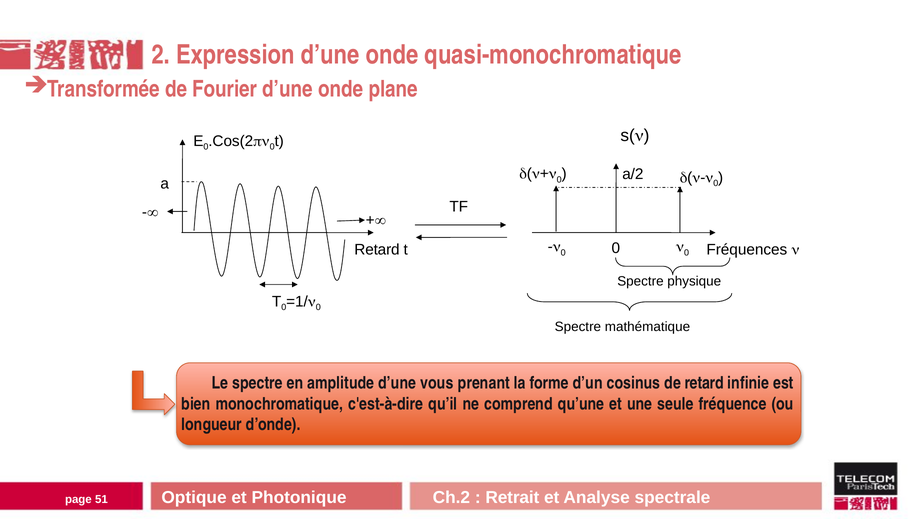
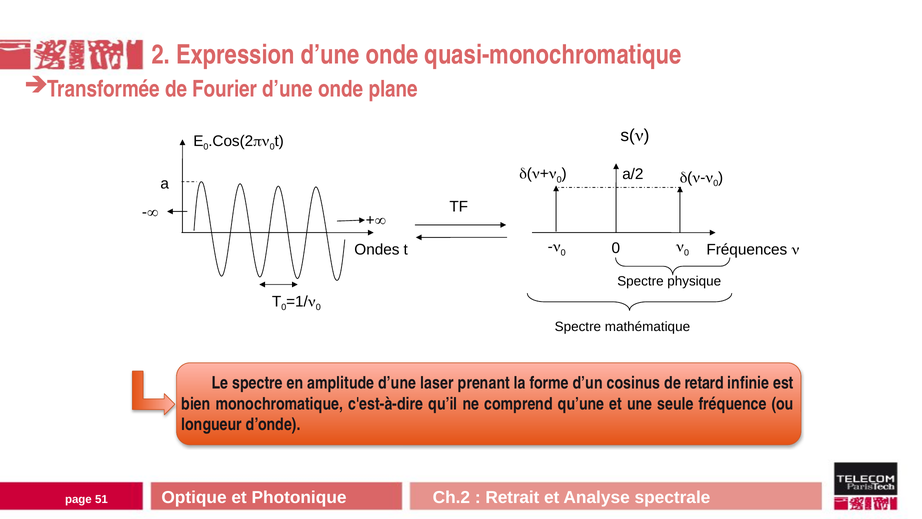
Retard at (377, 250): Retard -> Ondes
vous: vous -> laser
